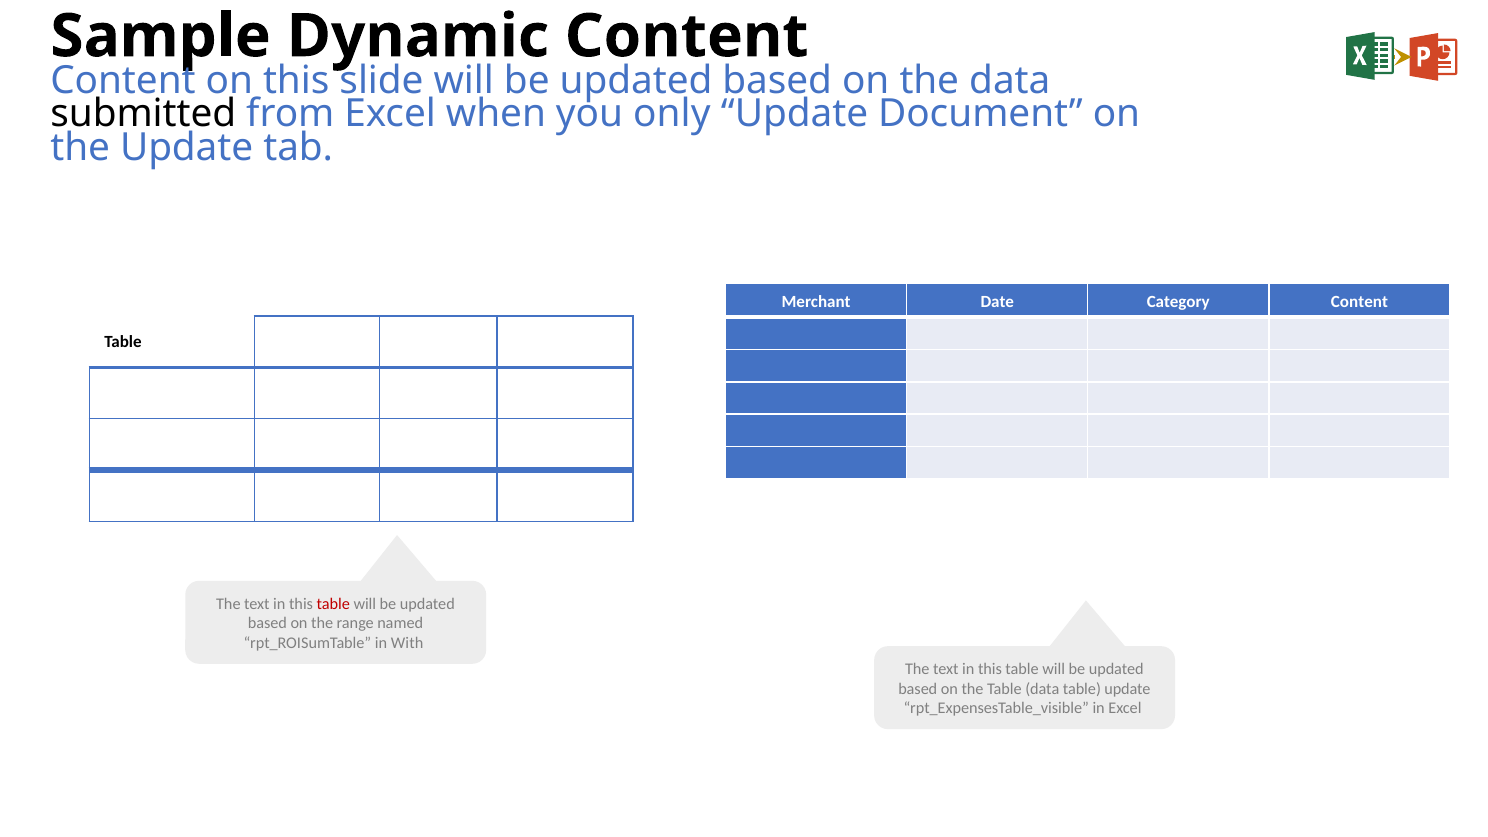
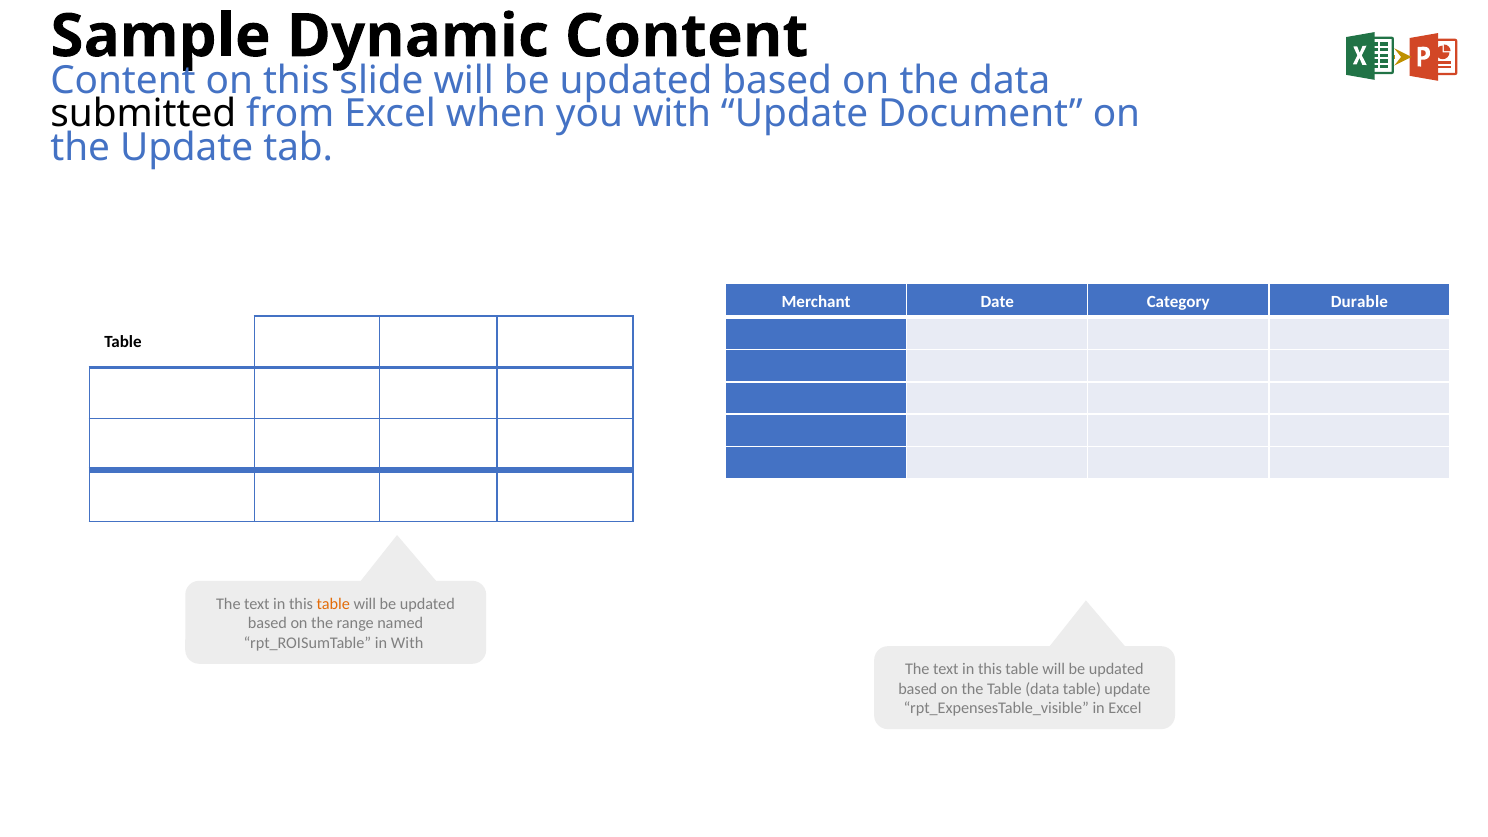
you only: only -> with
Category Content: Content -> Durable
table at (333, 604) colour: red -> orange
